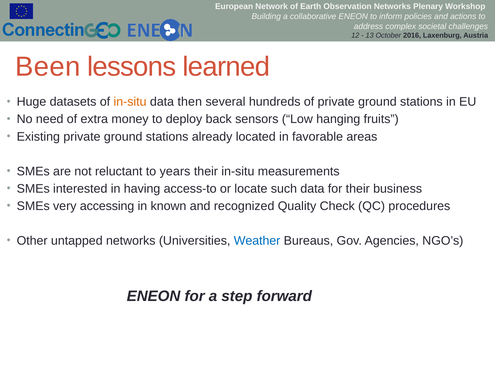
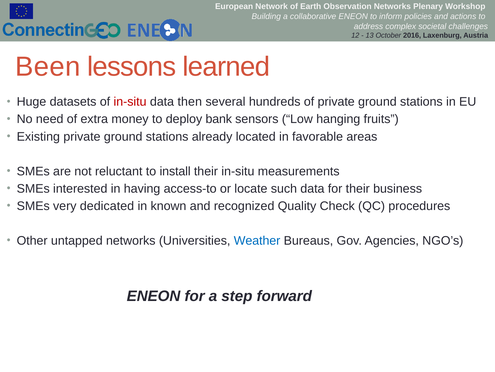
in-situ at (130, 102) colour: orange -> red
back: back -> bank
years: years -> install
accessing: accessing -> dedicated
